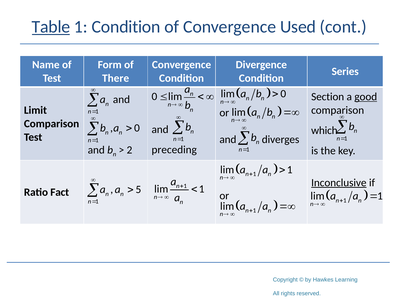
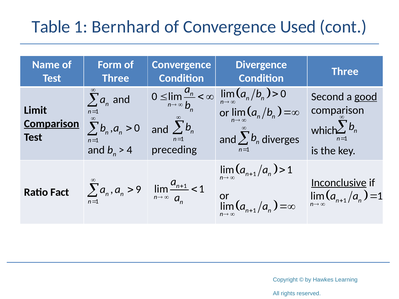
Table underline: present -> none
1 Condition: Condition -> Bernhard
Series at (345, 72): Series -> Three
There at (116, 78): There -> Three
Section: Section -> Second
Comparison at (52, 124) underline: none -> present
2: 2 -> 4
5: 5 -> 9
